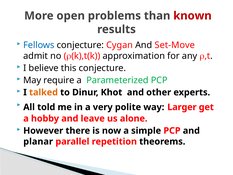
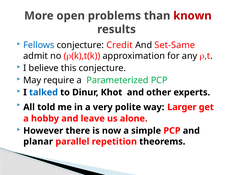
Cygan: Cygan -> Credit
Set-Move: Set-Move -> Set-Same
talked colour: orange -> blue
